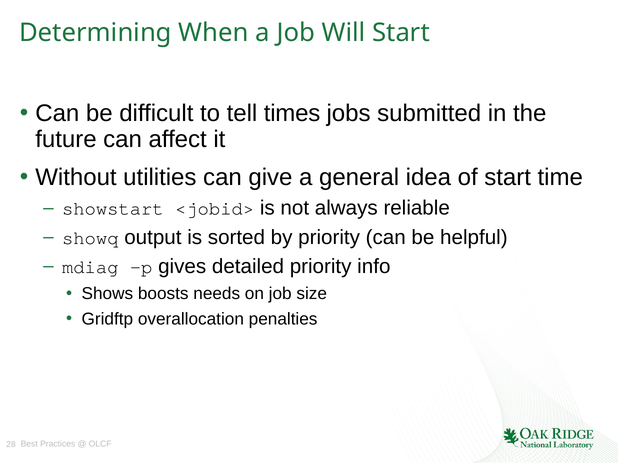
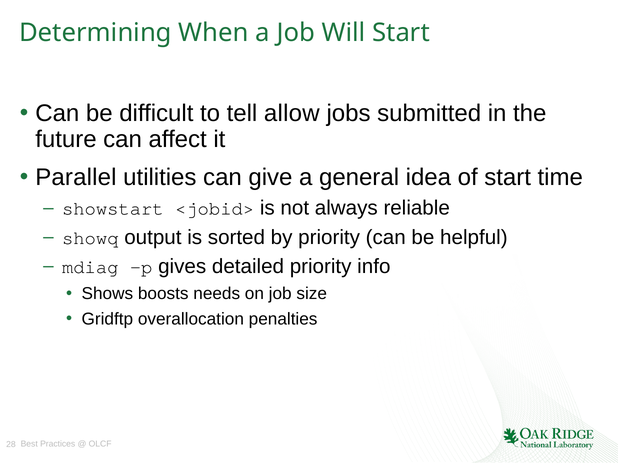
times: times -> allow
Without: Without -> Parallel
